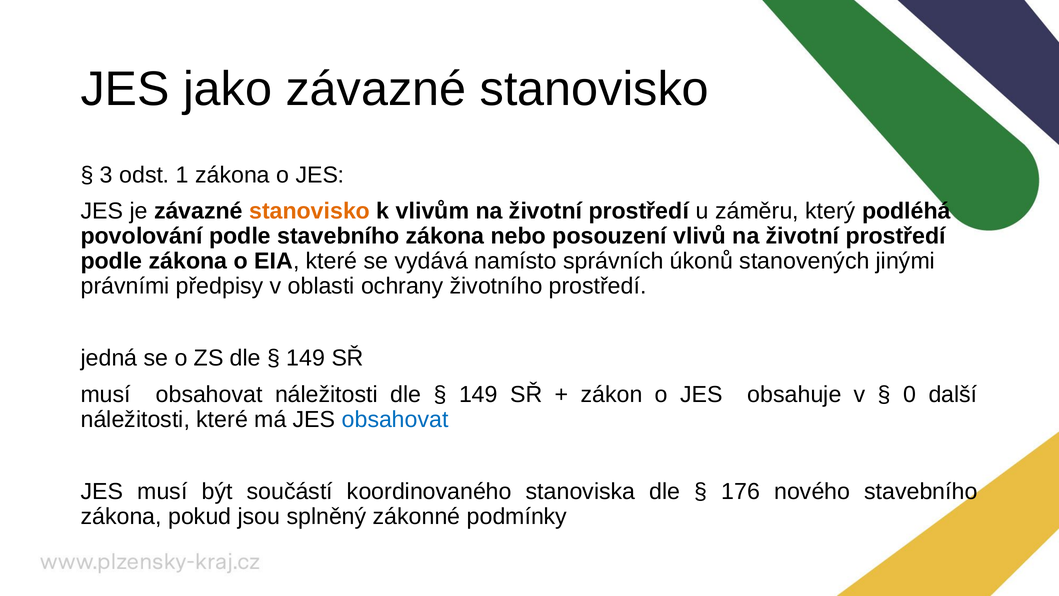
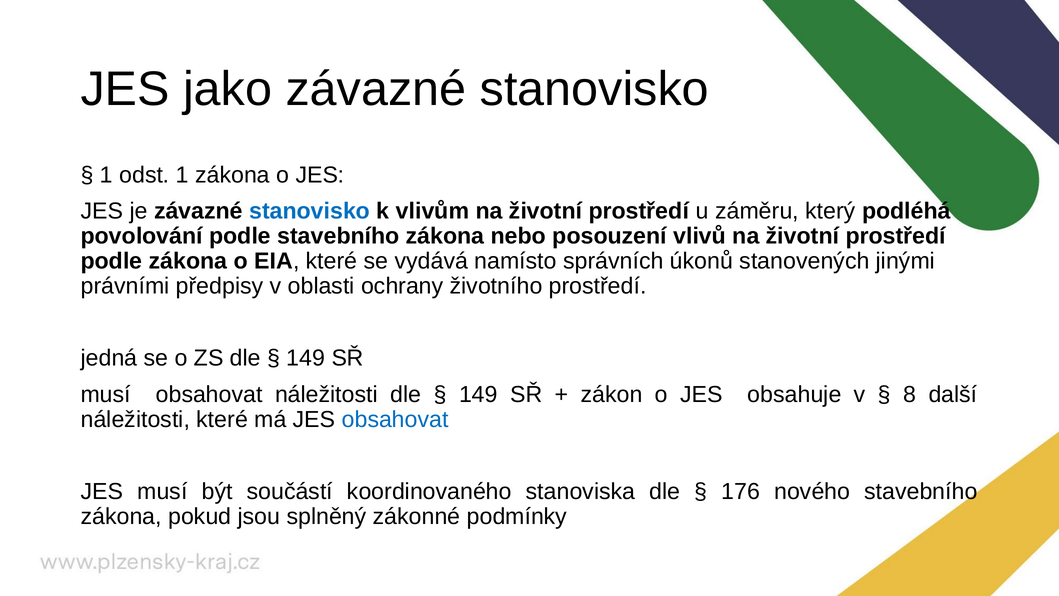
3 at (106, 175): 3 -> 1
stanovisko at (310, 211) colour: orange -> blue
0: 0 -> 8
